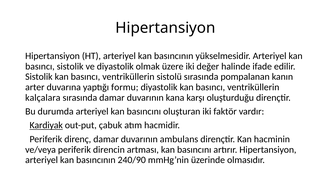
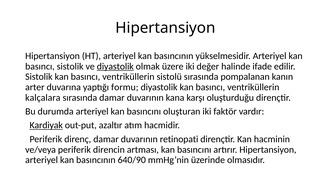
diyastolik at (115, 66) underline: none -> present
çabuk: çabuk -> azaltır
ambulans: ambulans -> retinopati
240/90: 240/90 -> 640/90
